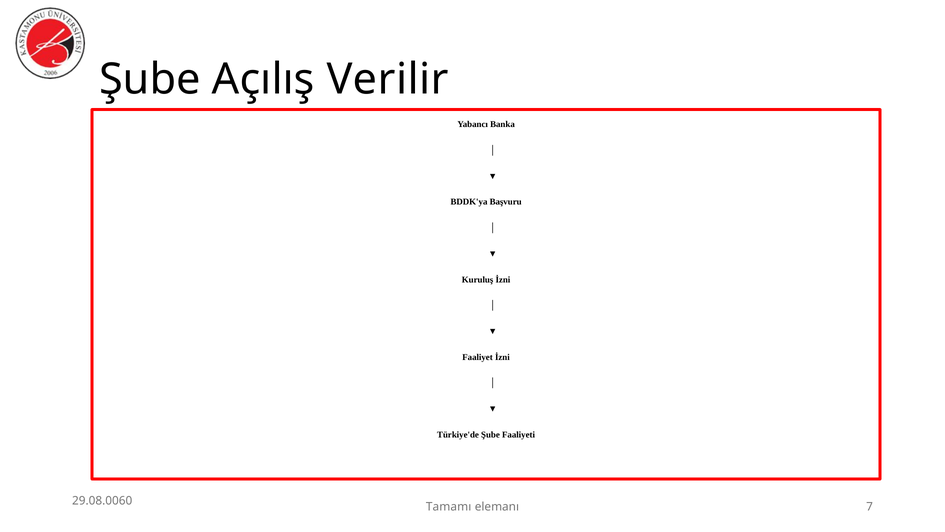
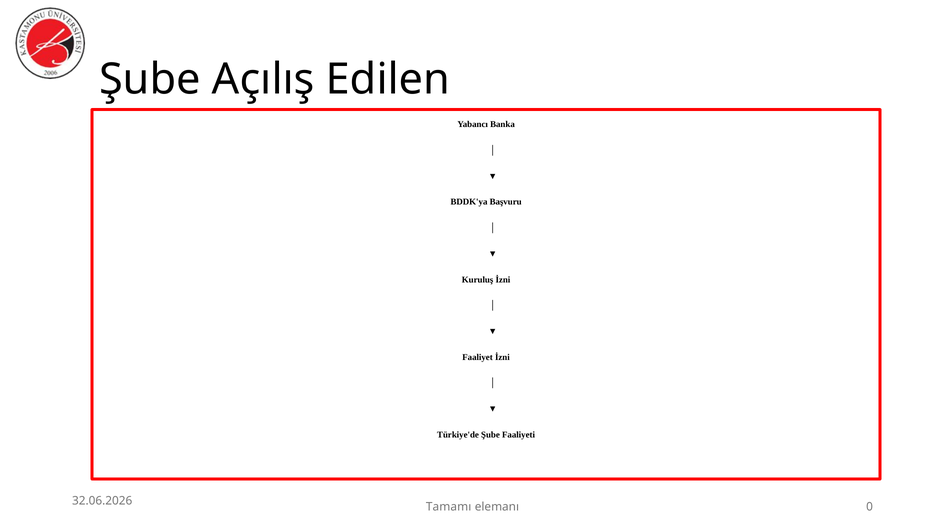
Verilir: Verilir -> Edilen
29.08.0060: 29.08.0060 -> 32.06.2026
7: 7 -> 0
